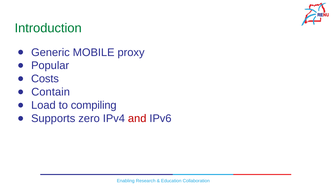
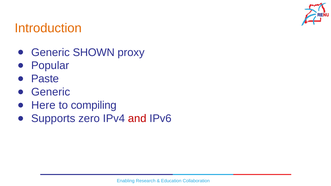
Introduction colour: green -> orange
MOBILE: MOBILE -> SHOWN
Costs: Costs -> Paste
Contain at (51, 92): Contain -> Generic
Load: Load -> Here
